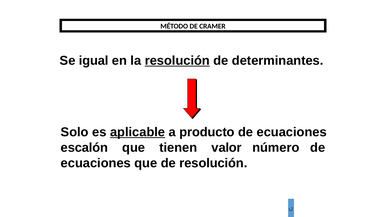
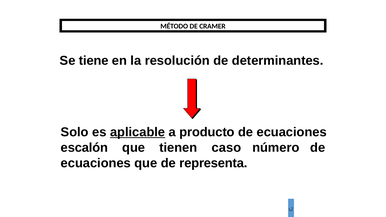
igual: igual -> tiene
resolución at (177, 61) underline: present -> none
valor: valor -> caso
de resolución: resolución -> representa
